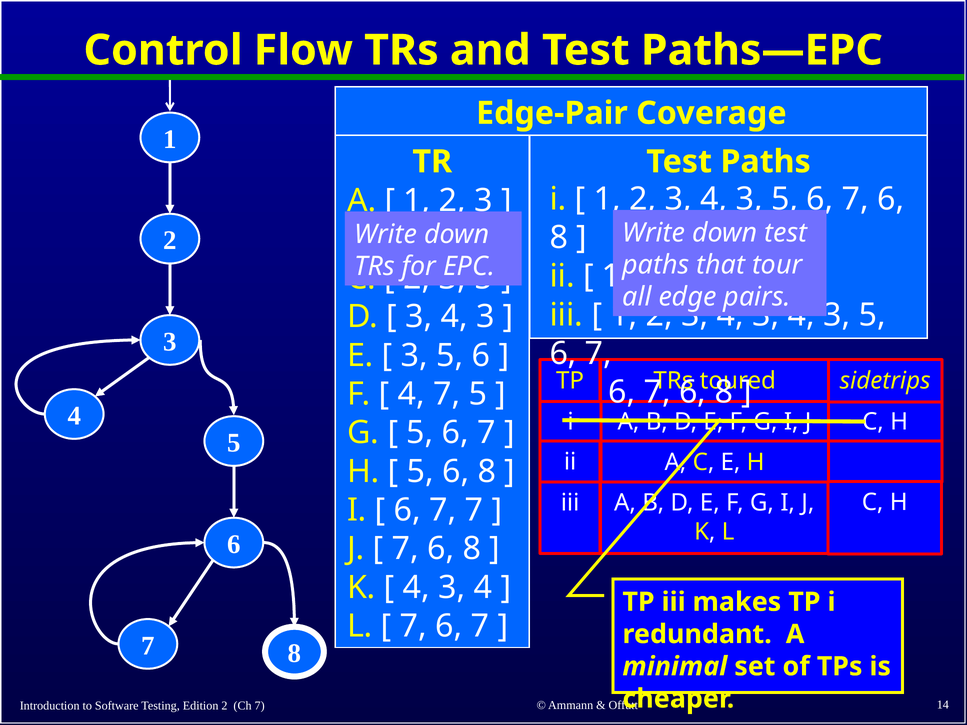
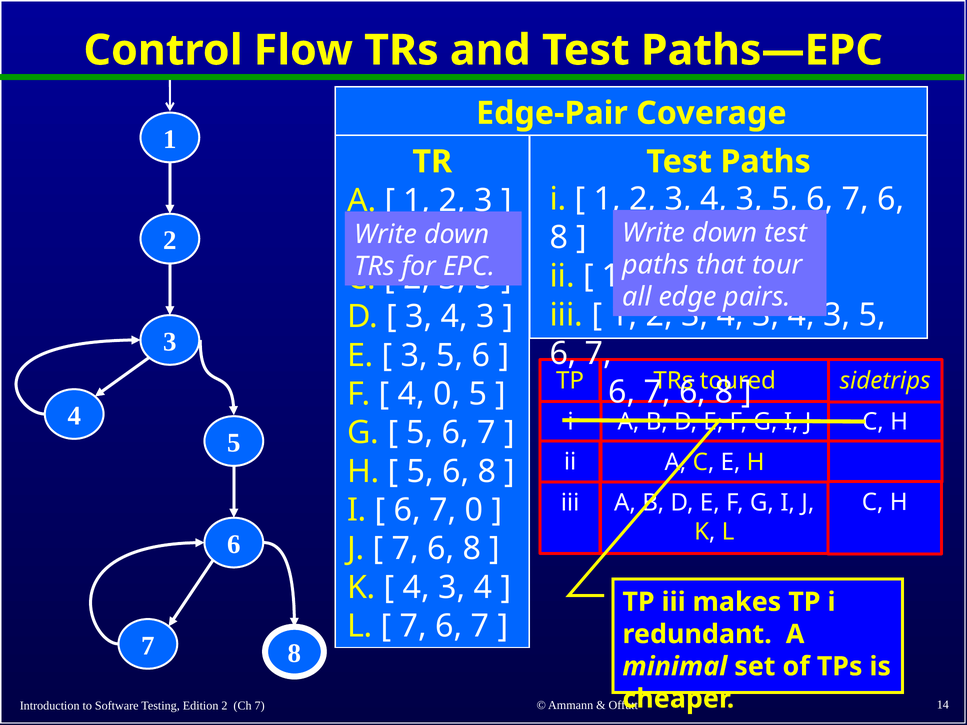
4 7: 7 -> 0
7 7: 7 -> 0
